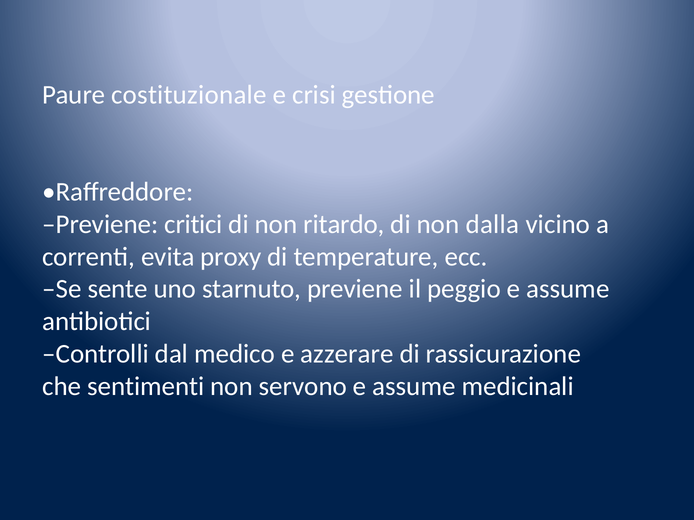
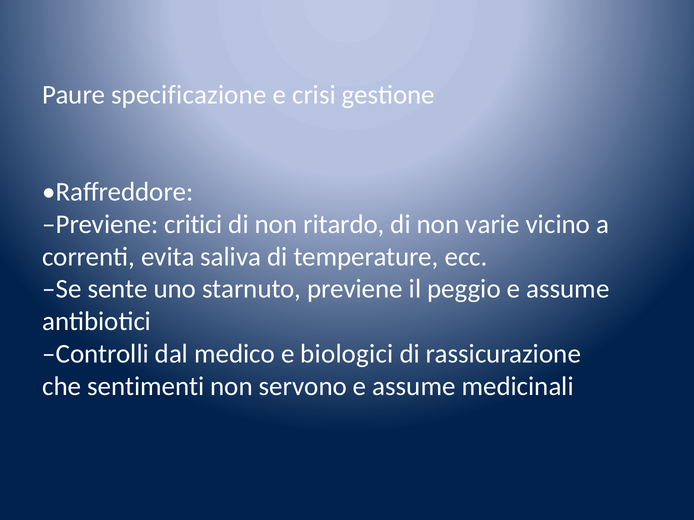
costituzionale: costituzionale -> specificazione
dalla: dalla -> varie
proxy: proxy -> saliva
azzerare: azzerare -> biologici
